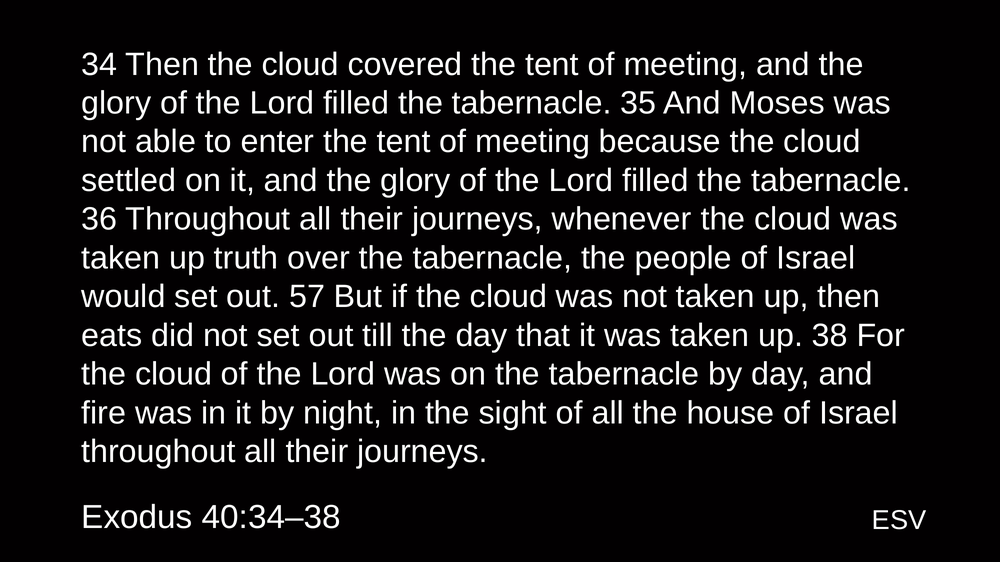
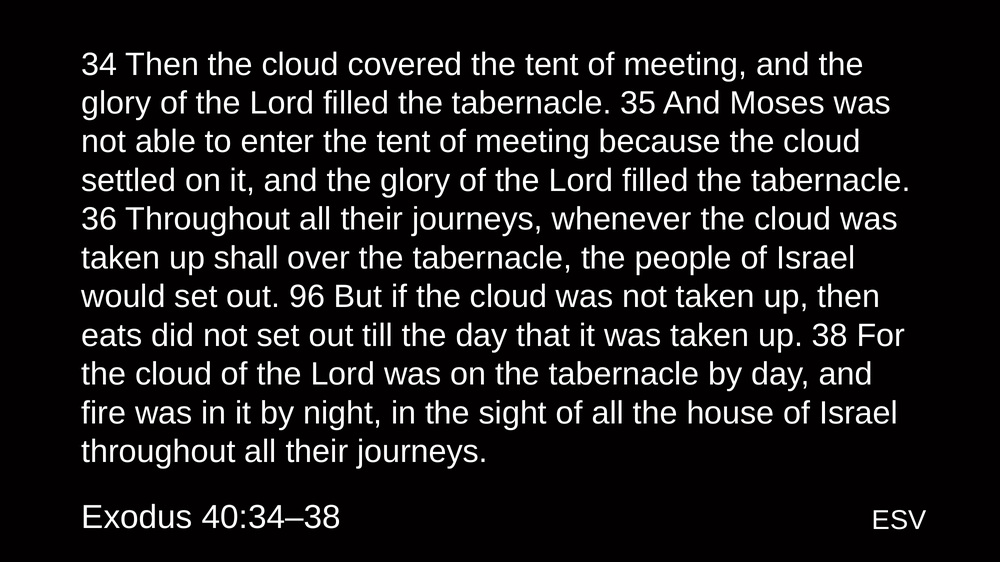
truth: truth -> shall
57: 57 -> 96
